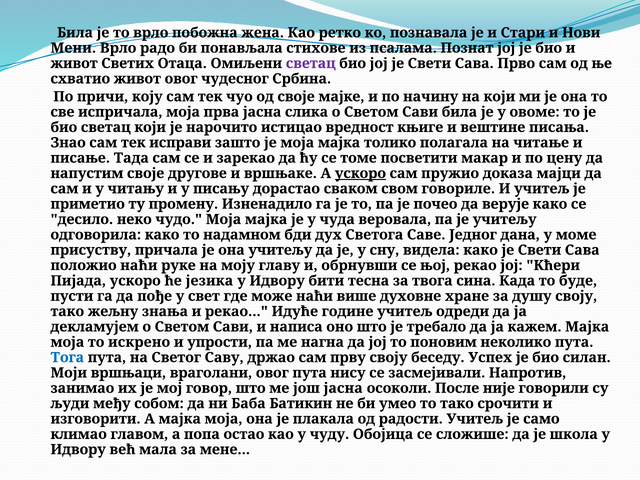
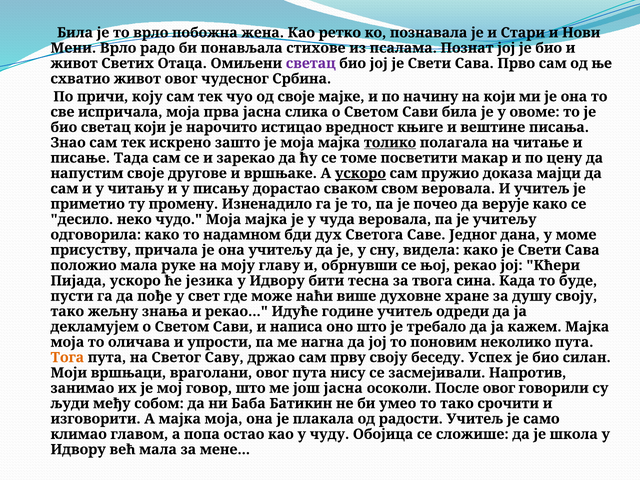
исправи: исправи -> искрено
толико underline: none -> present
свом говориле: говориле -> веровала
положио наћи: наћи -> мала
искрено: искрено -> оличава
Тога colour: blue -> orange
После није: није -> овог
